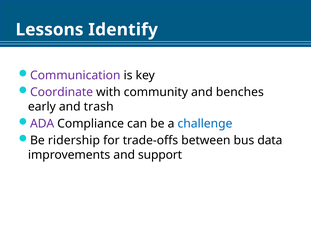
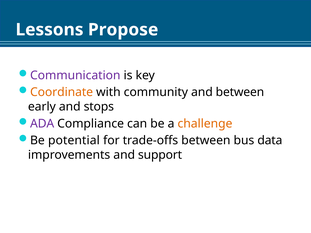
Identify: Identify -> Propose
Coordinate colour: purple -> orange
and benches: benches -> between
trash: trash -> stops
challenge colour: blue -> orange
ridership: ridership -> potential
